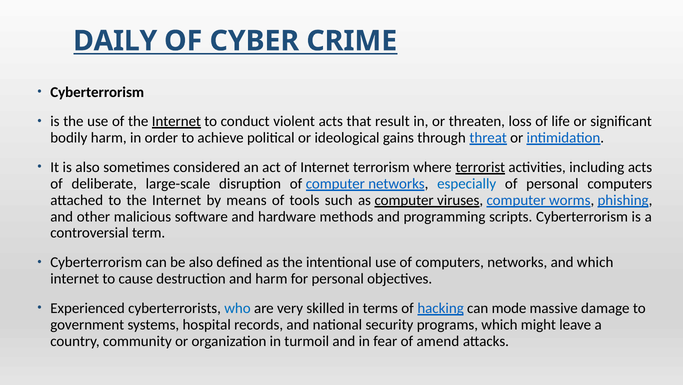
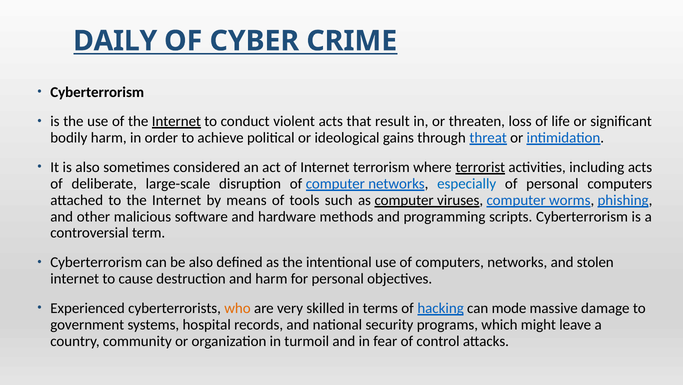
and which: which -> stolen
who colour: blue -> orange
amend: amend -> control
